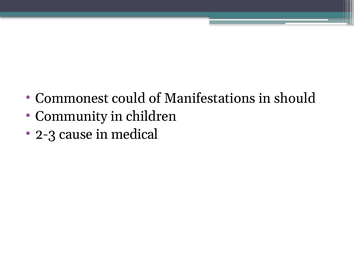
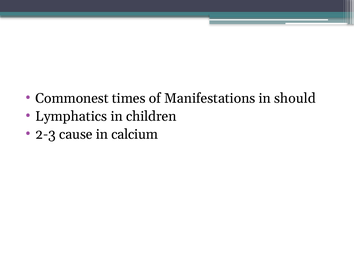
could: could -> times
Community: Community -> Lymphatics
medical: medical -> calcium
